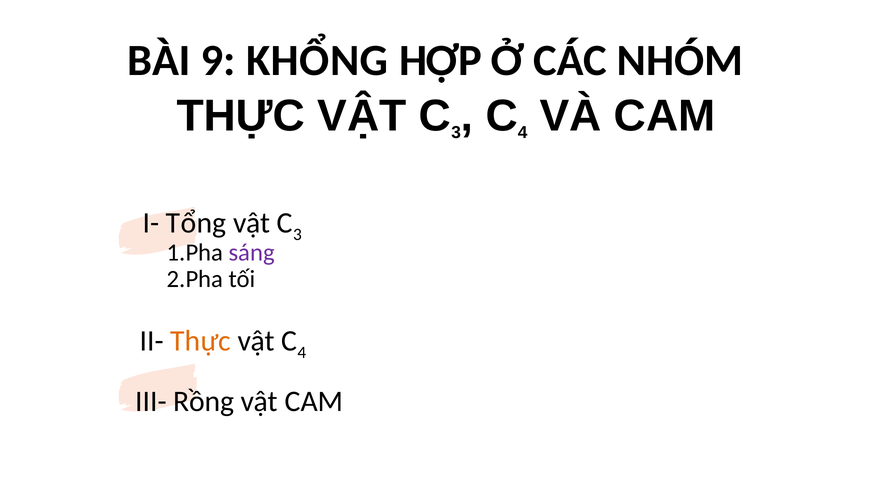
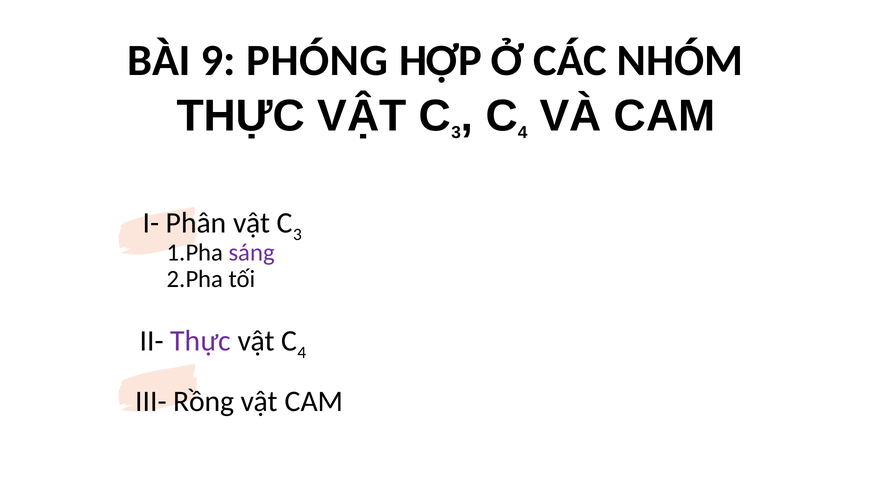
KHỔNG: KHỔNG -> PHÓNG
Tổng: Tổng -> Phân
Thực at (201, 341) colour: orange -> purple
